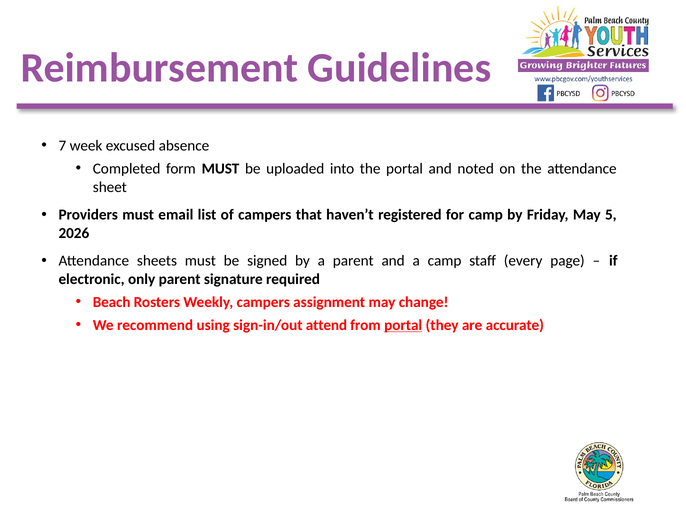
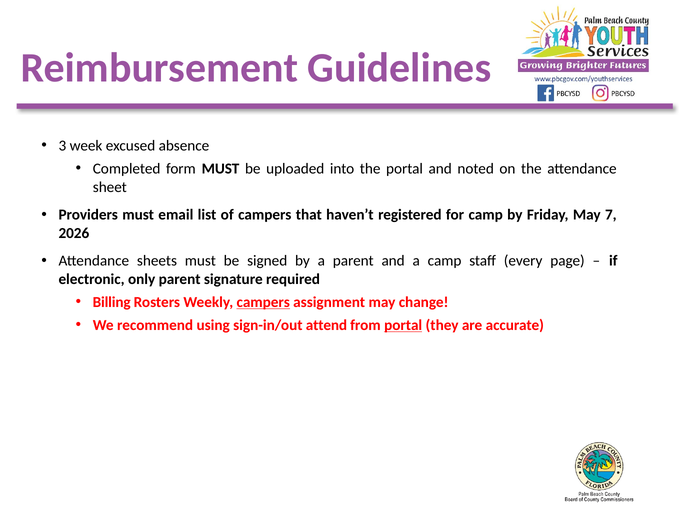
7: 7 -> 3
5: 5 -> 7
Beach: Beach -> Billing
campers at (263, 303) underline: none -> present
